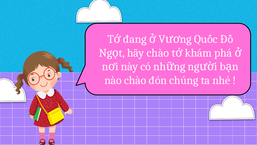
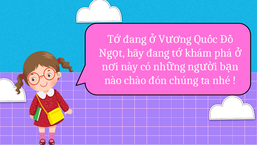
hãy chào: chào -> đang
